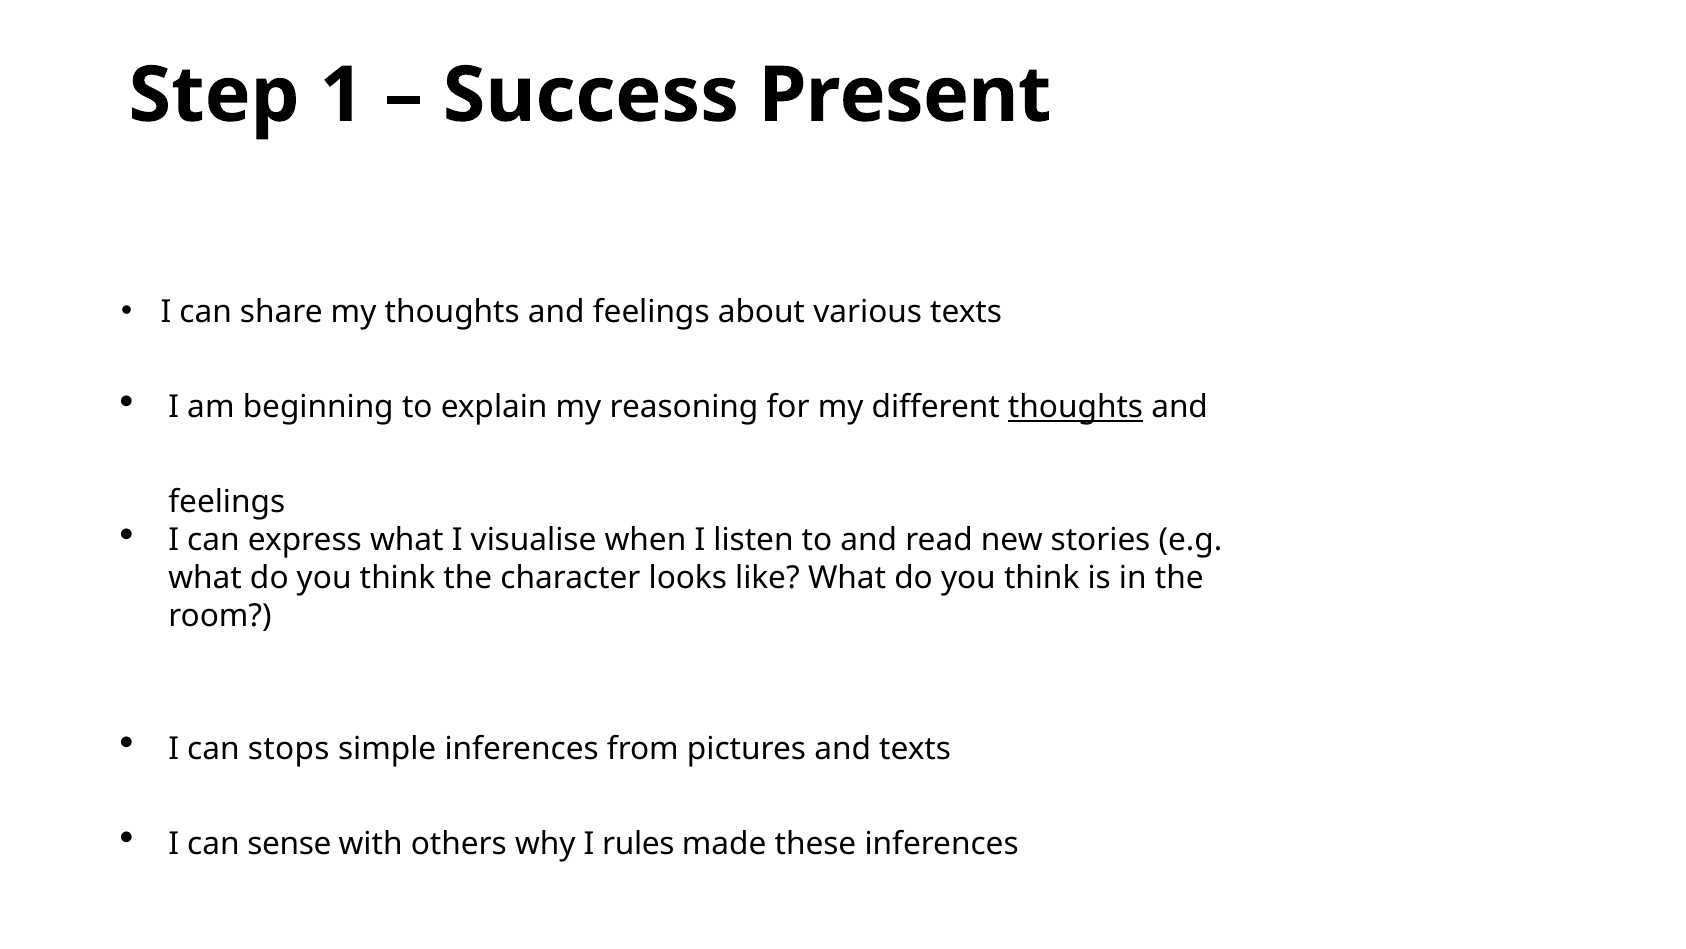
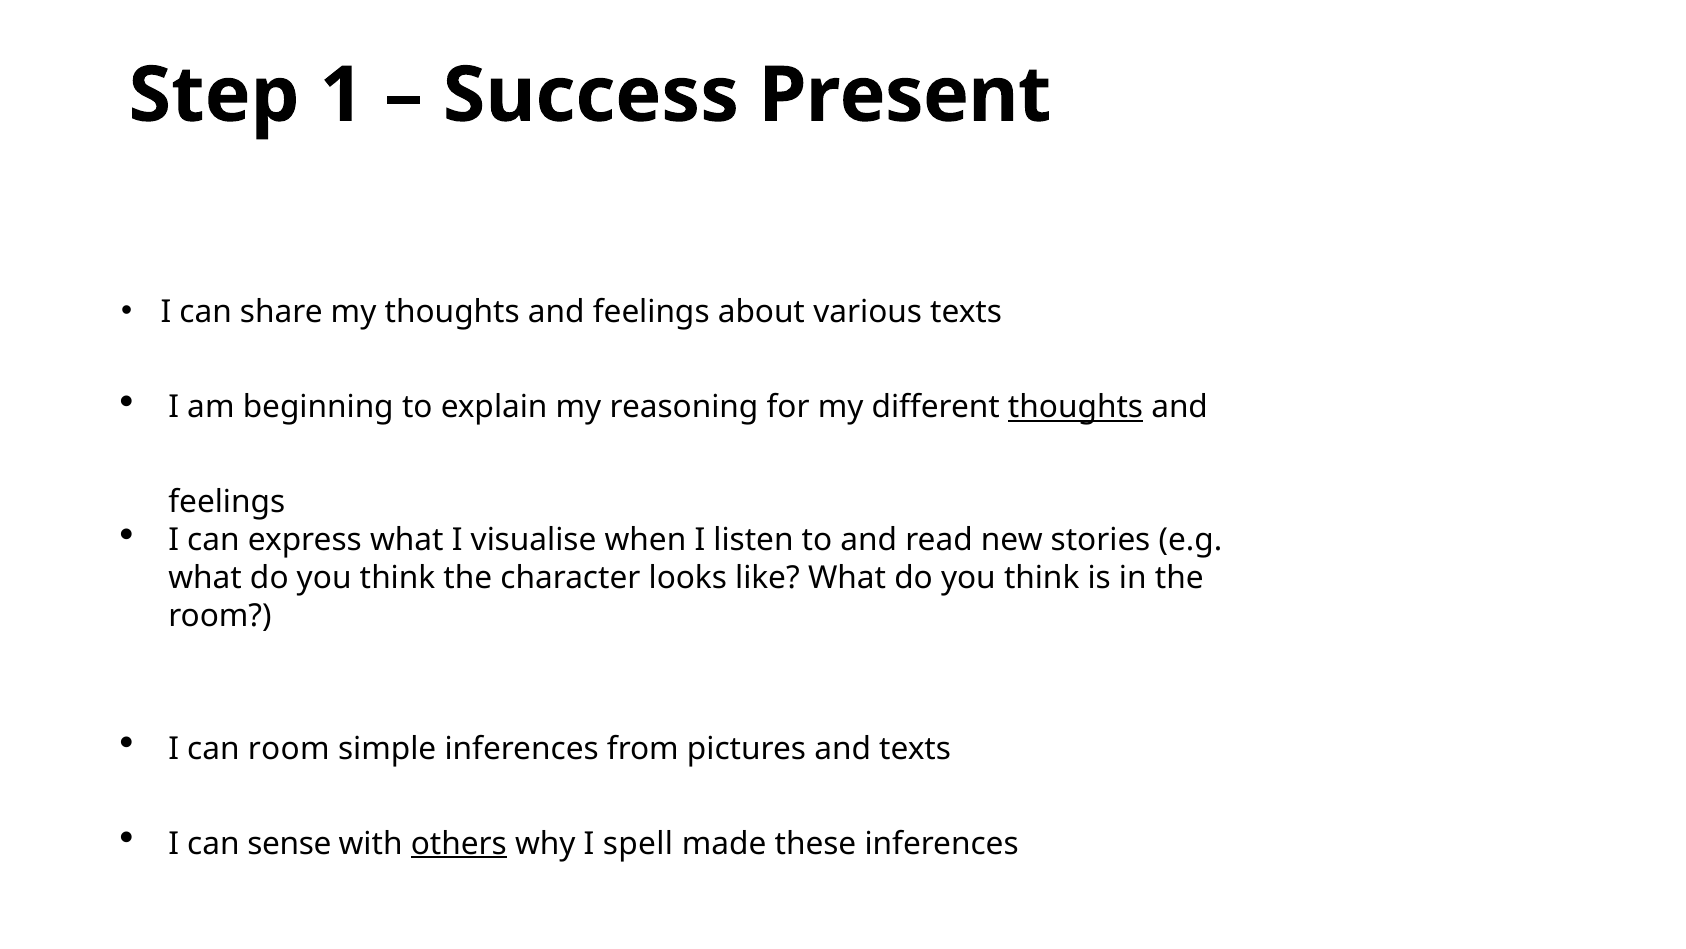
can stops: stops -> room
others underline: none -> present
rules: rules -> spell
